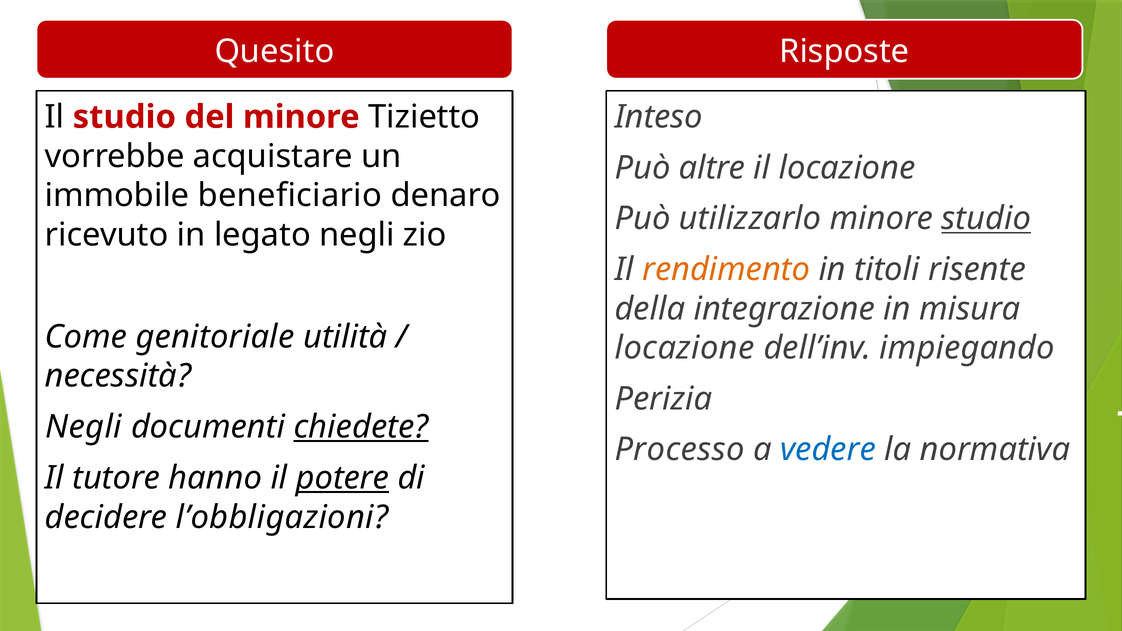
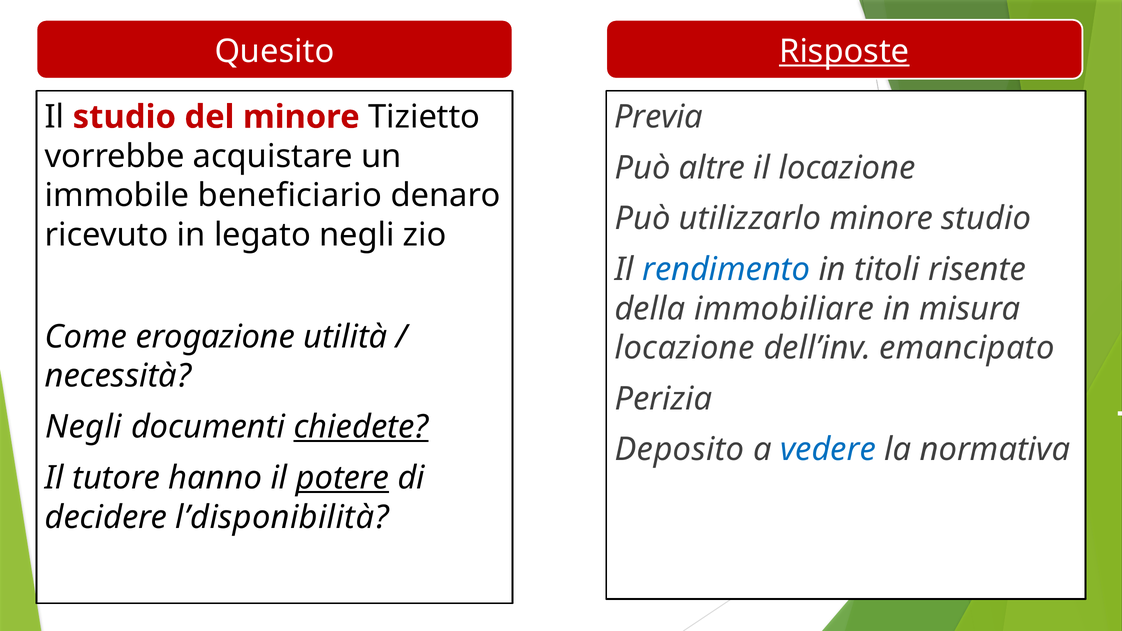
Risposte underline: none -> present
Inteso: Inteso -> Previa
studio at (986, 219) underline: present -> none
rendimento colour: orange -> blue
integrazione: integrazione -> immobiliare
genitoriale: genitoriale -> erogazione
impiegando: impiegando -> emancipato
Processo: Processo -> Deposito
l’obbligazioni: l’obbligazioni -> l’disponibilità
